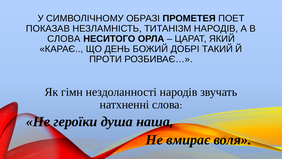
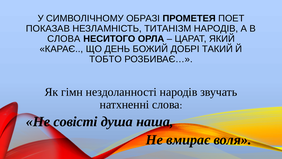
ПРОТИ: ПРОТИ -> ТОБТО
героїки: героїки -> совісті
